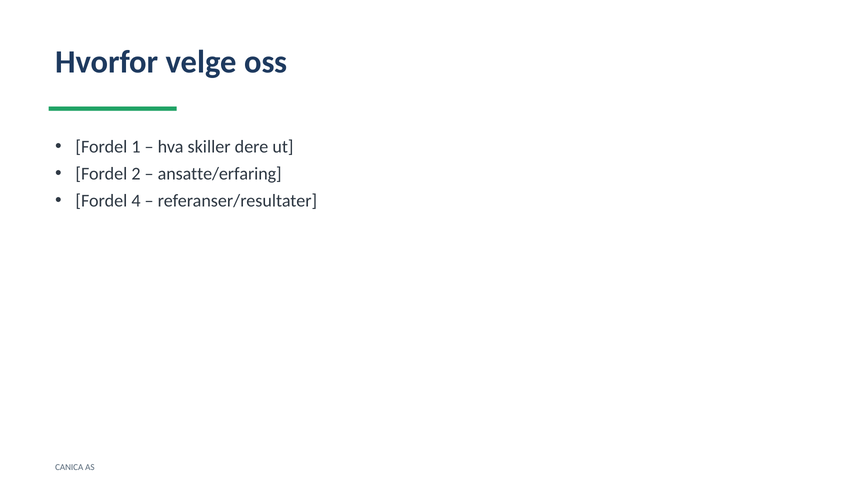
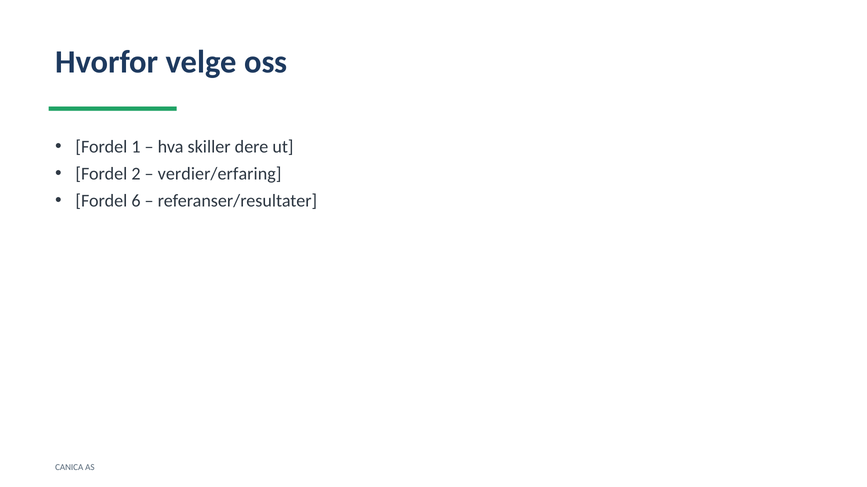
ansatte/erfaring: ansatte/erfaring -> verdier/erfaring
4: 4 -> 6
